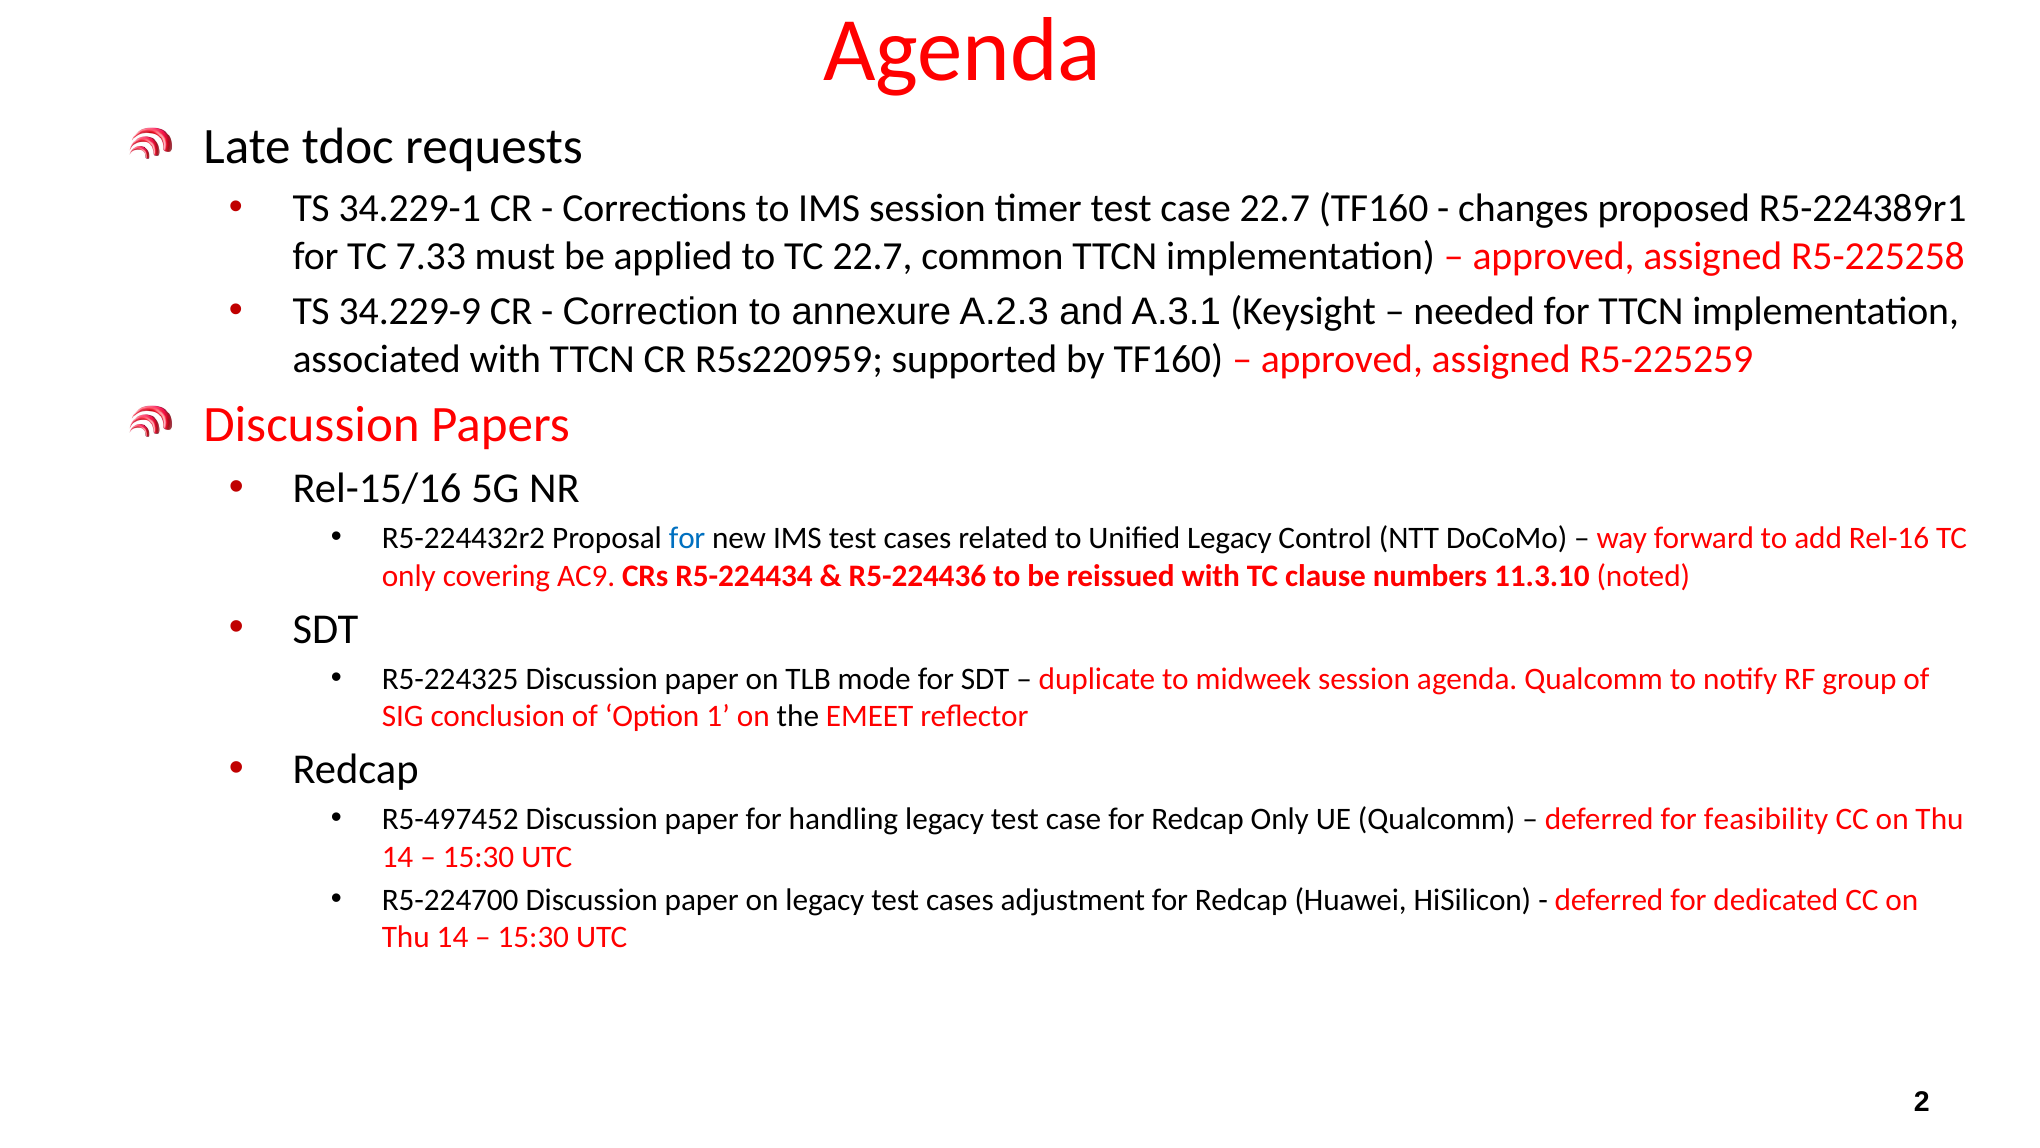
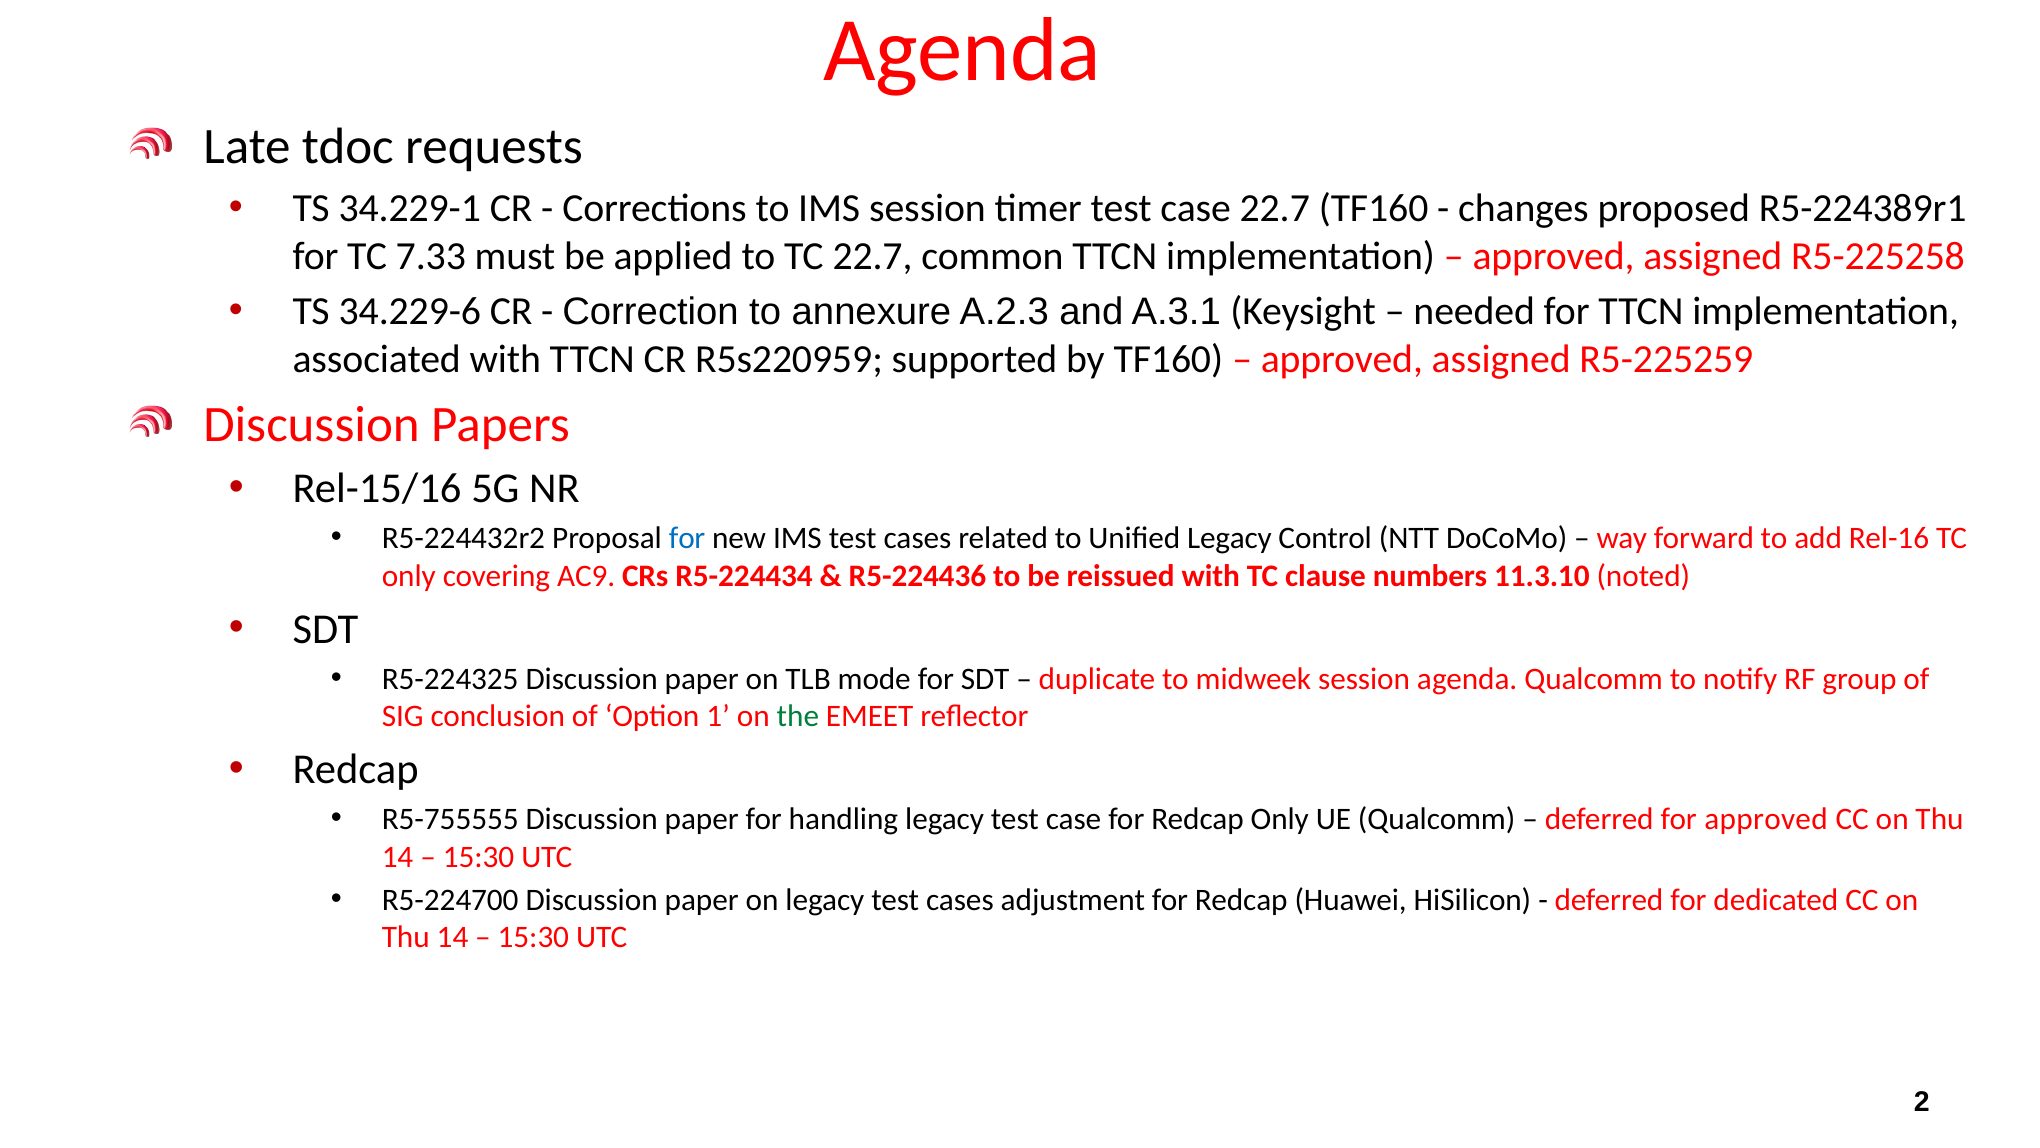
34.229-9: 34.229-9 -> 34.229-6
the colour: black -> green
R5-497452: R5-497452 -> R5-755555
for feasibility: feasibility -> approved
